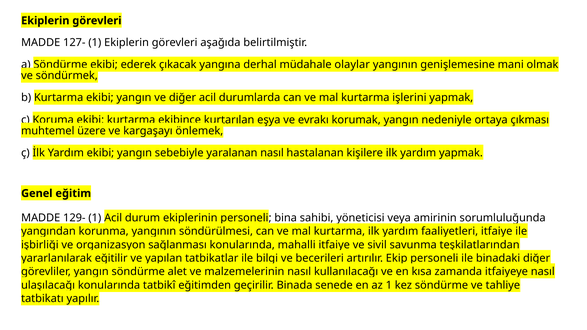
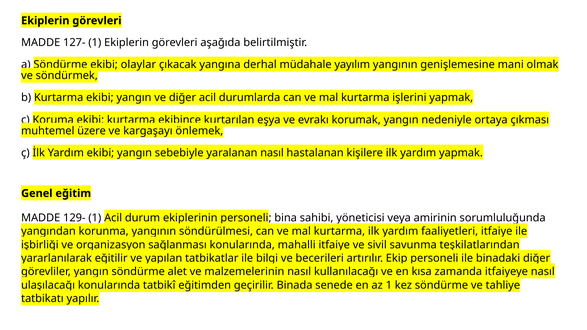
ederek: ederek -> olaylar
olaylar: olaylar -> yayılım
